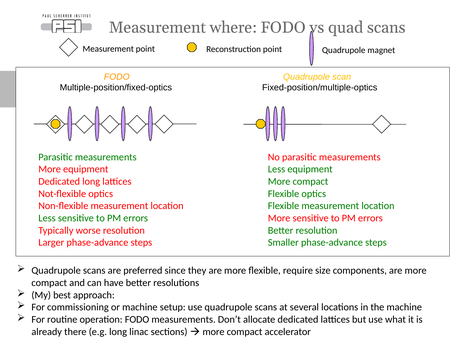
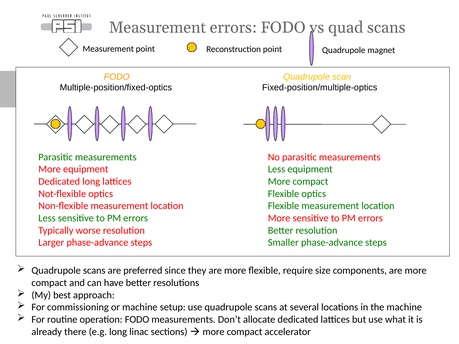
Measurement where: where -> errors
